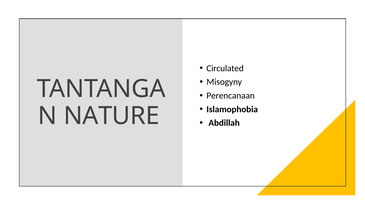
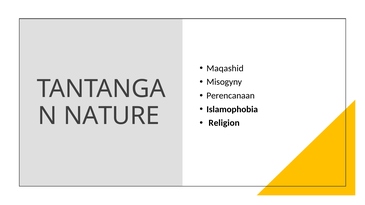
Circulated: Circulated -> Maqashid
Abdillah: Abdillah -> Religion
